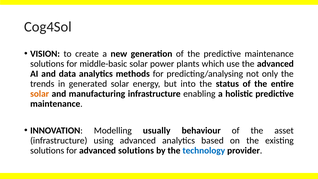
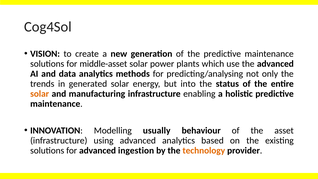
middle-basic: middle-basic -> middle-asset
advanced solutions: solutions -> ingestion
technology colour: blue -> orange
